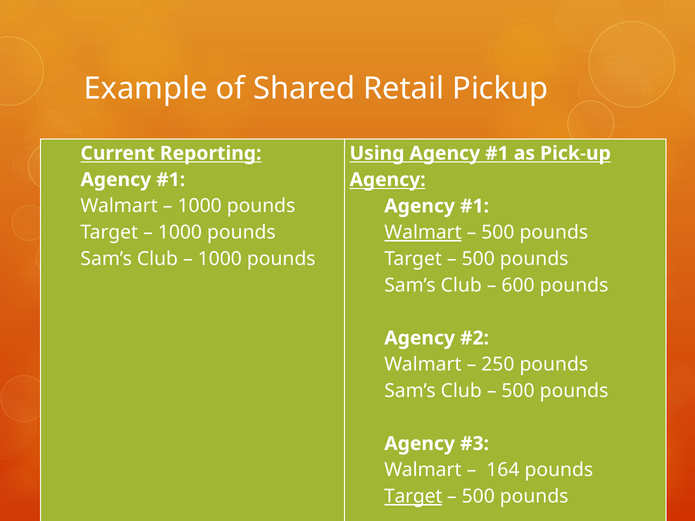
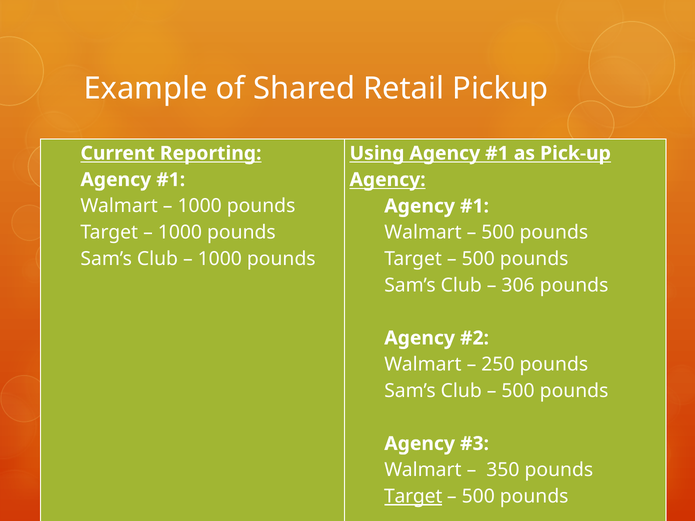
Walmart at (423, 233) underline: present -> none
600: 600 -> 306
164: 164 -> 350
